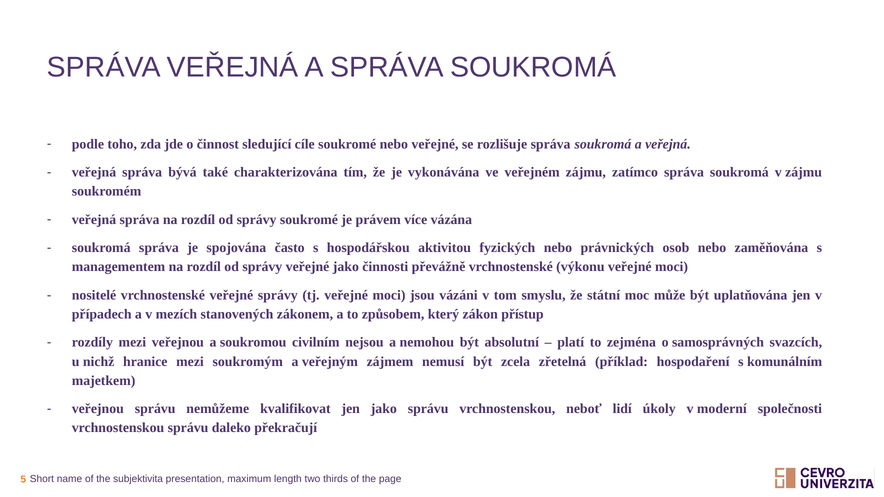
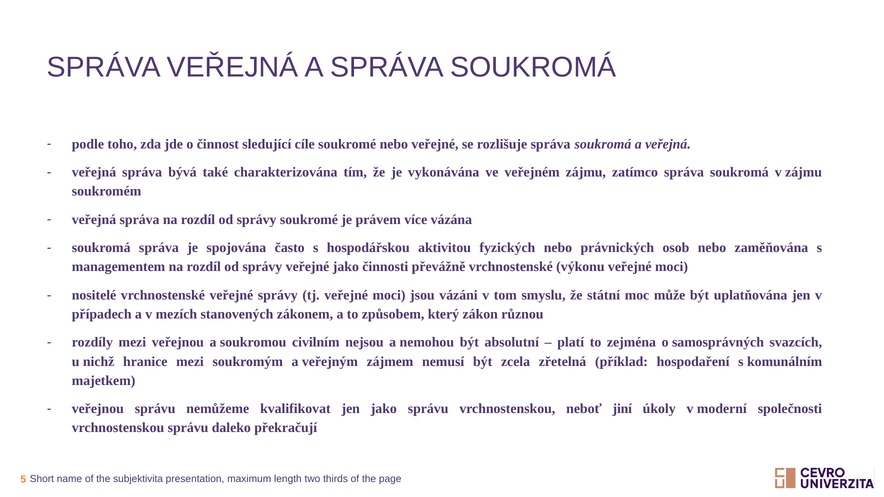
přístup: přístup -> různou
lidí: lidí -> jiní
